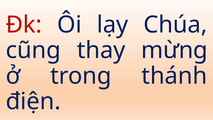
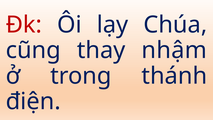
mừng: mừng -> nhậm
